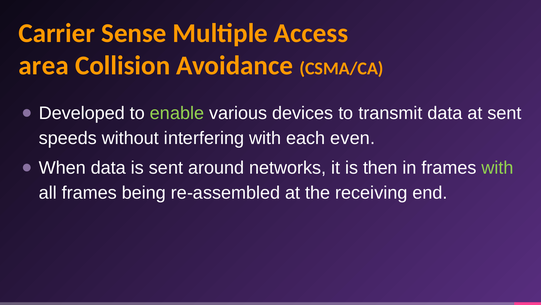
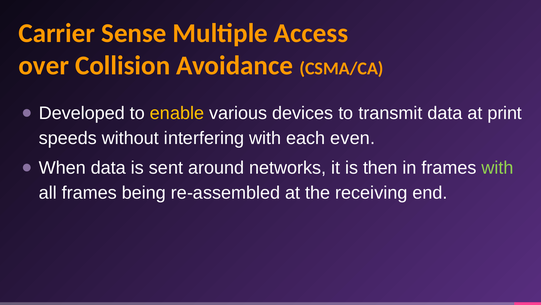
area: area -> over
enable colour: light green -> yellow
at sent: sent -> print
